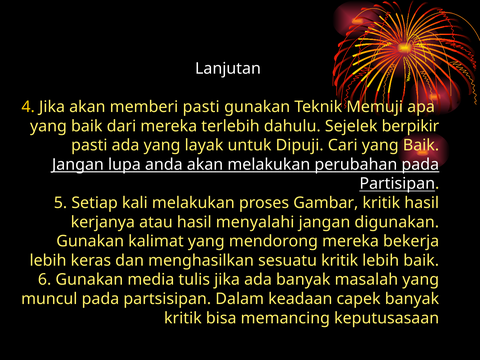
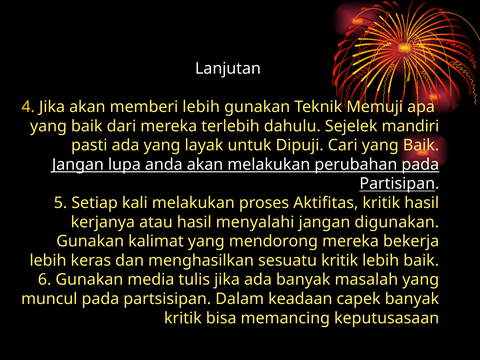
memberi pasti: pasti -> lebih
berpikir: berpikir -> mandiri
Gambar: Gambar -> Aktifitas
